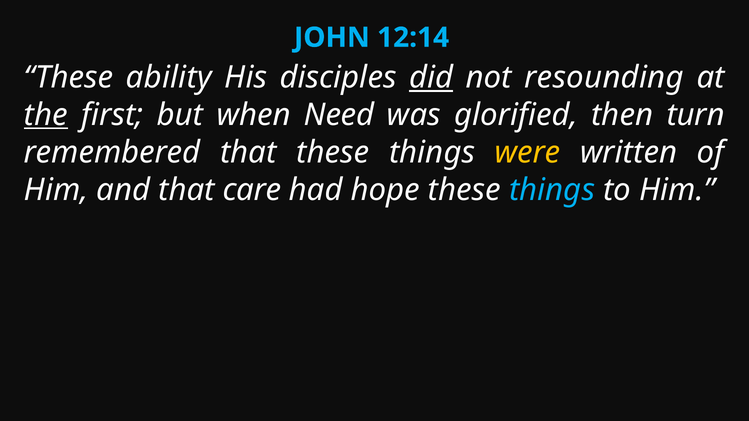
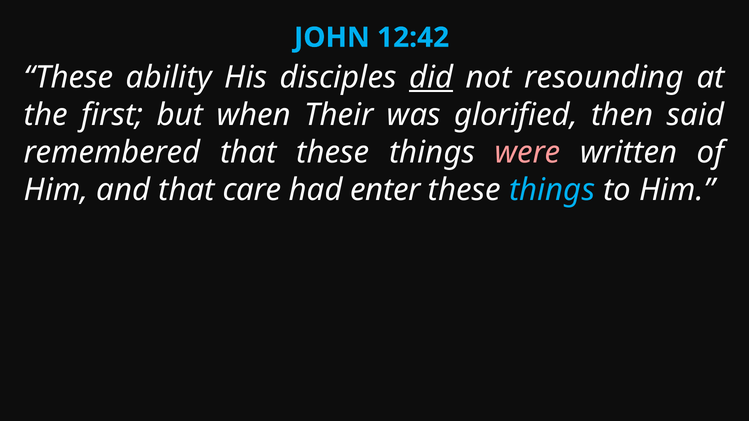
12:14: 12:14 -> 12:42
the underline: present -> none
Need: Need -> Their
turn: turn -> said
were colour: yellow -> pink
hope: hope -> enter
